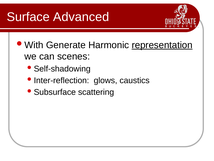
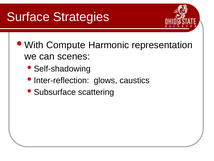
Advanced: Advanced -> Strategies
Generate: Generate -> Compute
representation underline: present -> none
